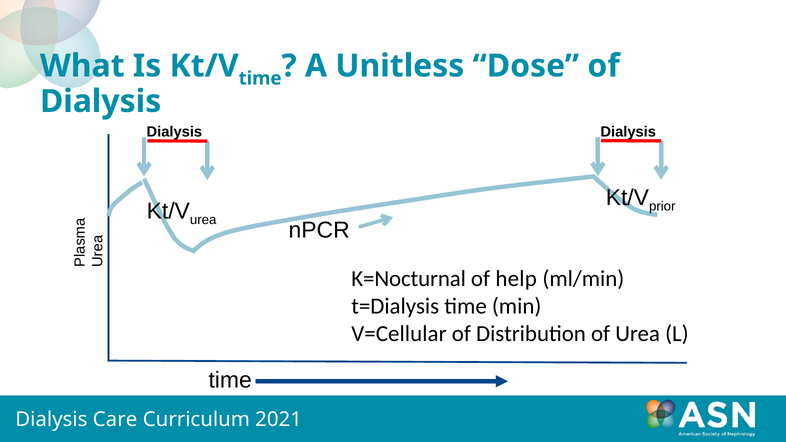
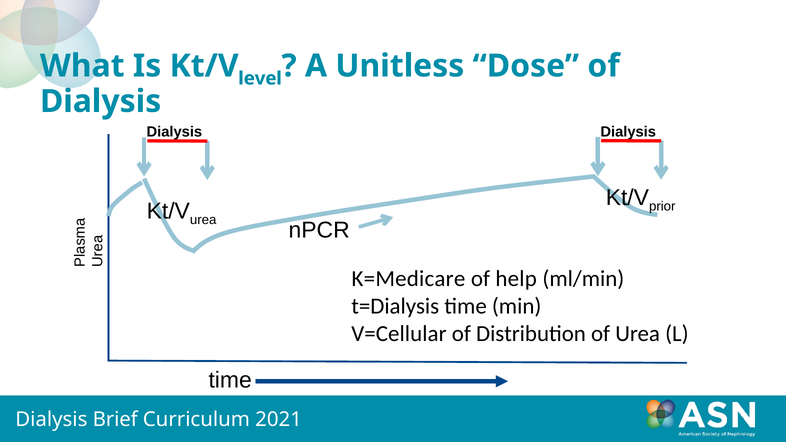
time at (260, 78): time -> level
K=Nocturnal: K=Nocturnal -> K=Medicare
Care: Care -> Brief
